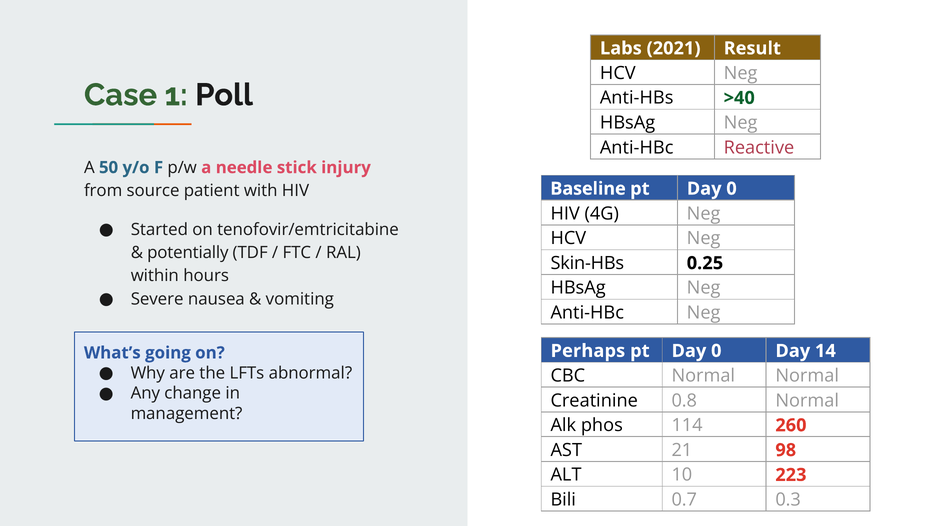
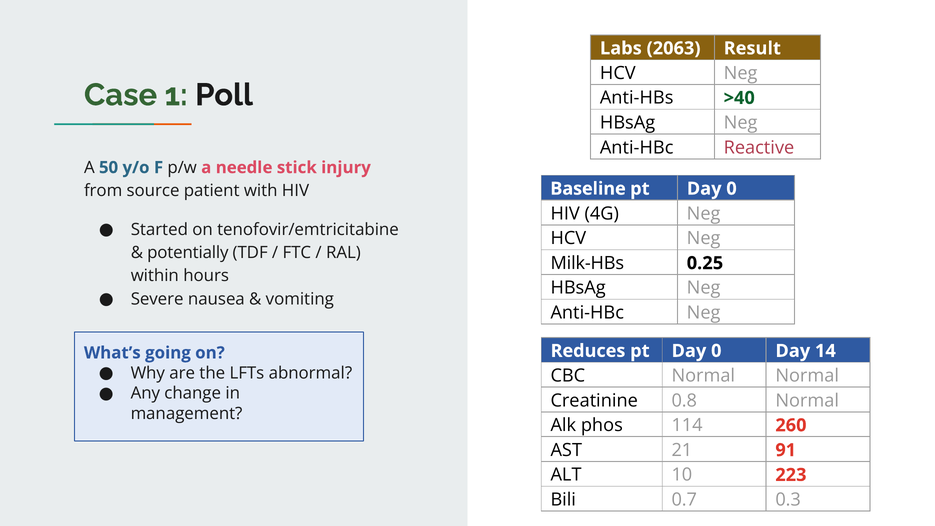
2021: 2021 -> 2063
Skin-HBs: Skin-HBs -> Milk-HBs
Perhaps: Perhaps -> Reduces
98: 98 -> 91
